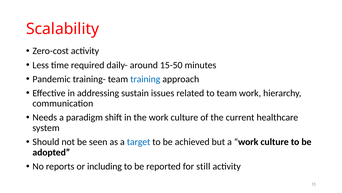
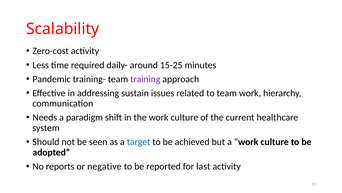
15-50: 15-50 -> 15-25
training colour: blue -> purple
including: including -> negative
still: still -> last
